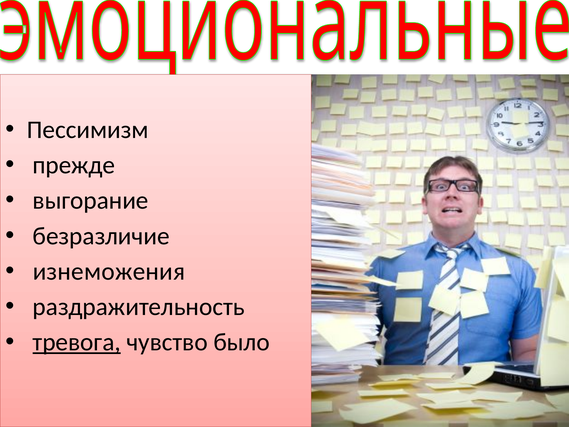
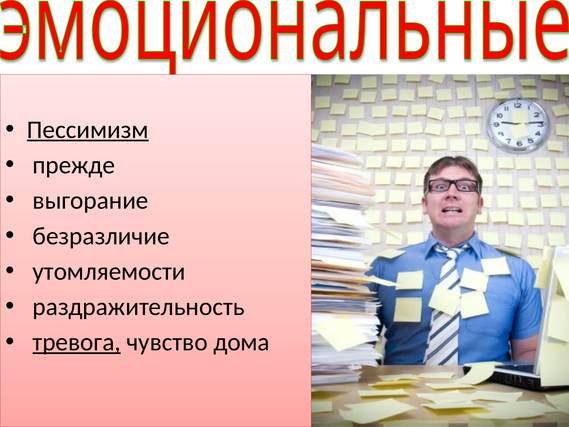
Пессимизм underline: none -> present
изнеможения: изнеможения -> утомляемости
было: было -> дома
